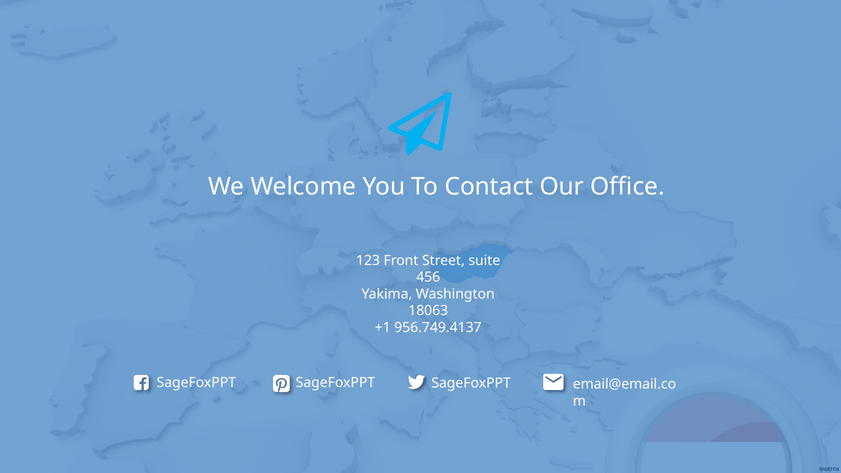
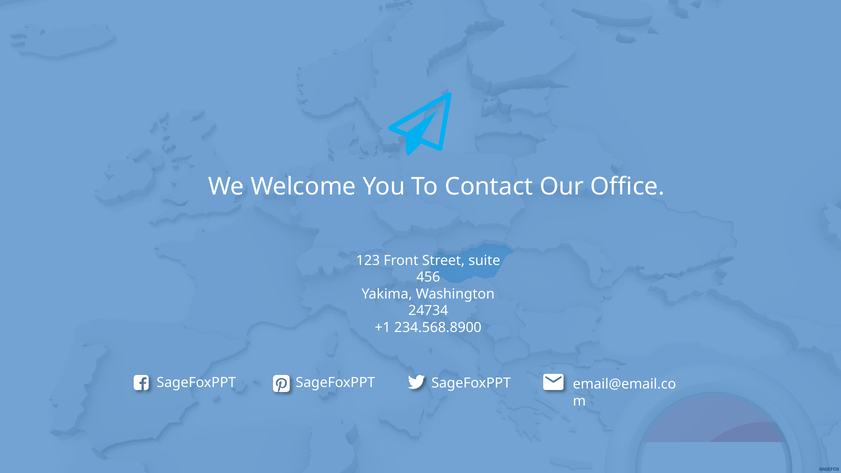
18063: 18063 -> 24734
956.749.4137: 956.749.4137 -> 234.568.8900
